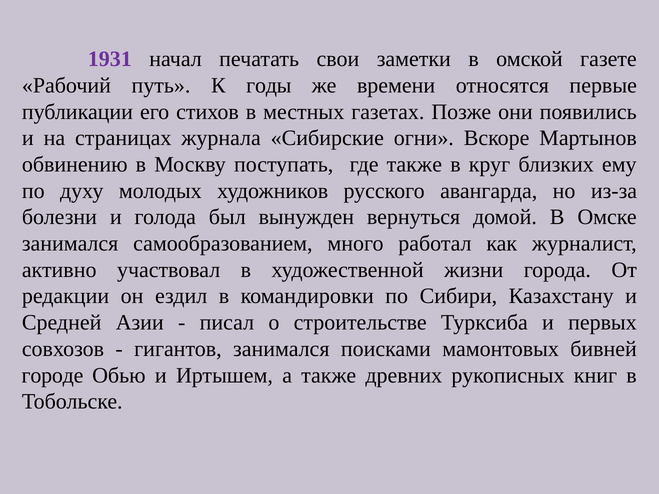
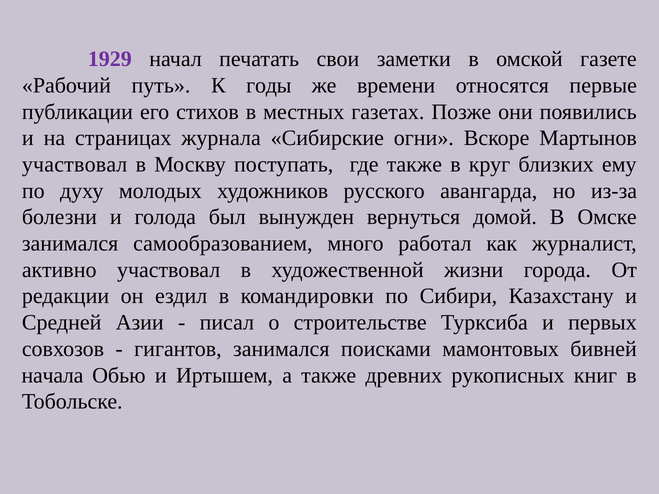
1931: 1931 -> 1929
обвинению at (75, 165): обвинению -> участвовал
городе: городе -> начала
